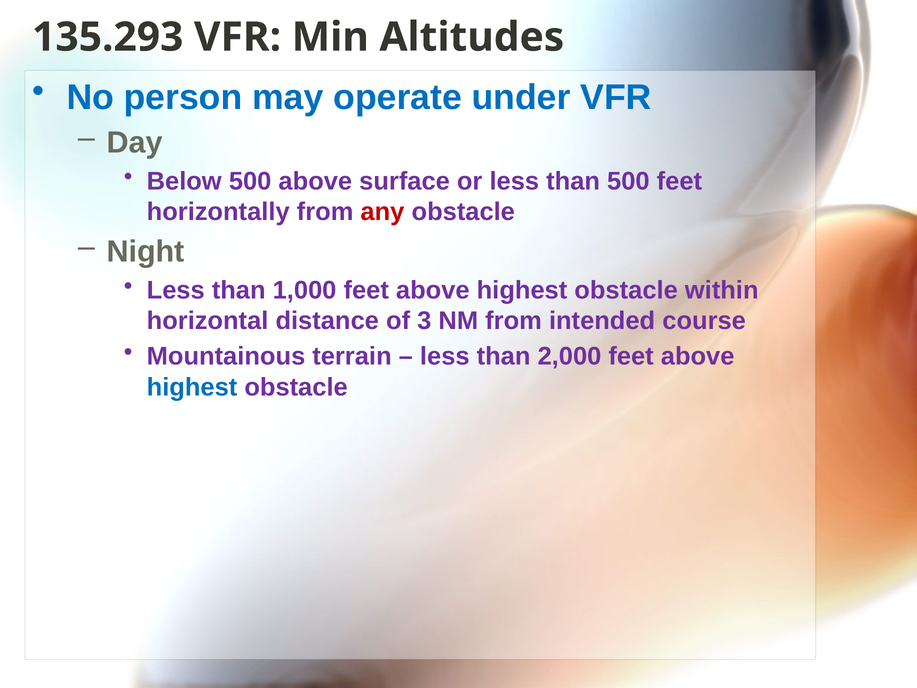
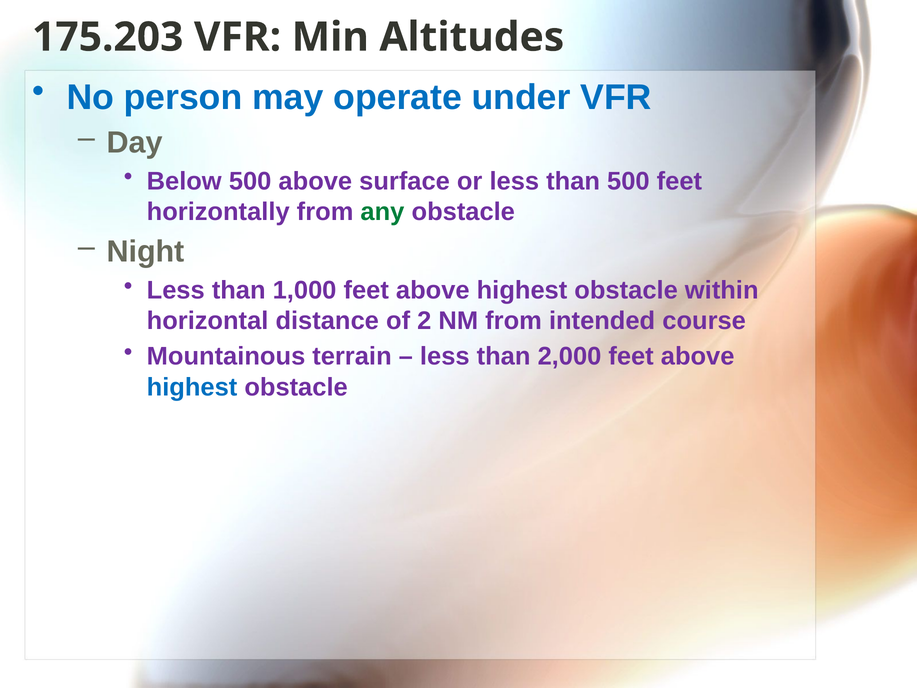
135.293: 135.293 -> 175.203
any colour: red -> green
3: 3 -> 2
